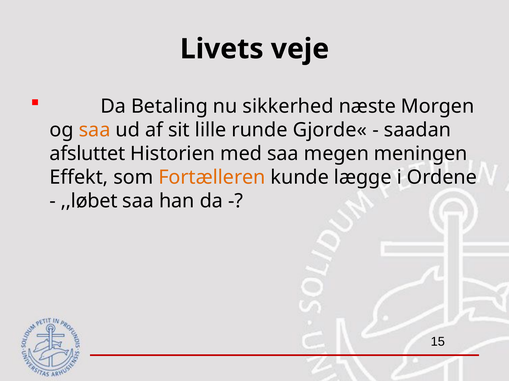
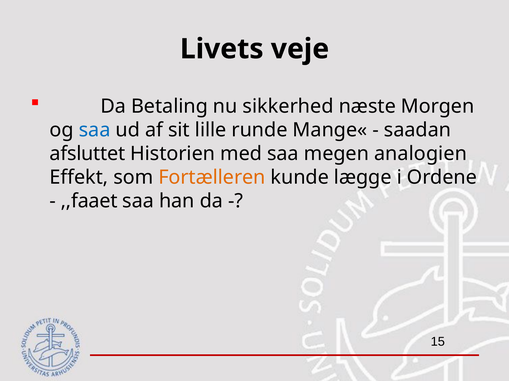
saa at (95, 130) colour: orange -> blue
Gjorde«: Gjorde« -> Mange«
meningen: meningen -> analogien
,,løbet: ,,løbet -> ,,faaet
